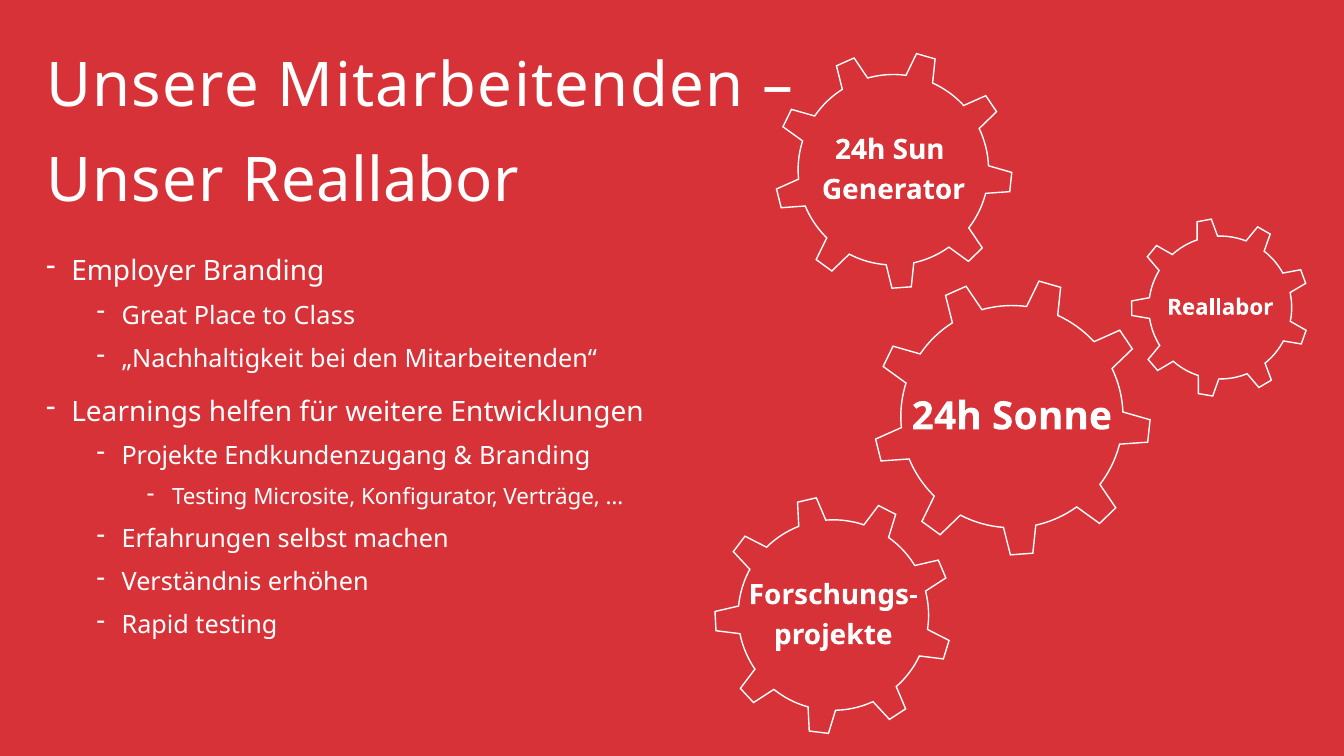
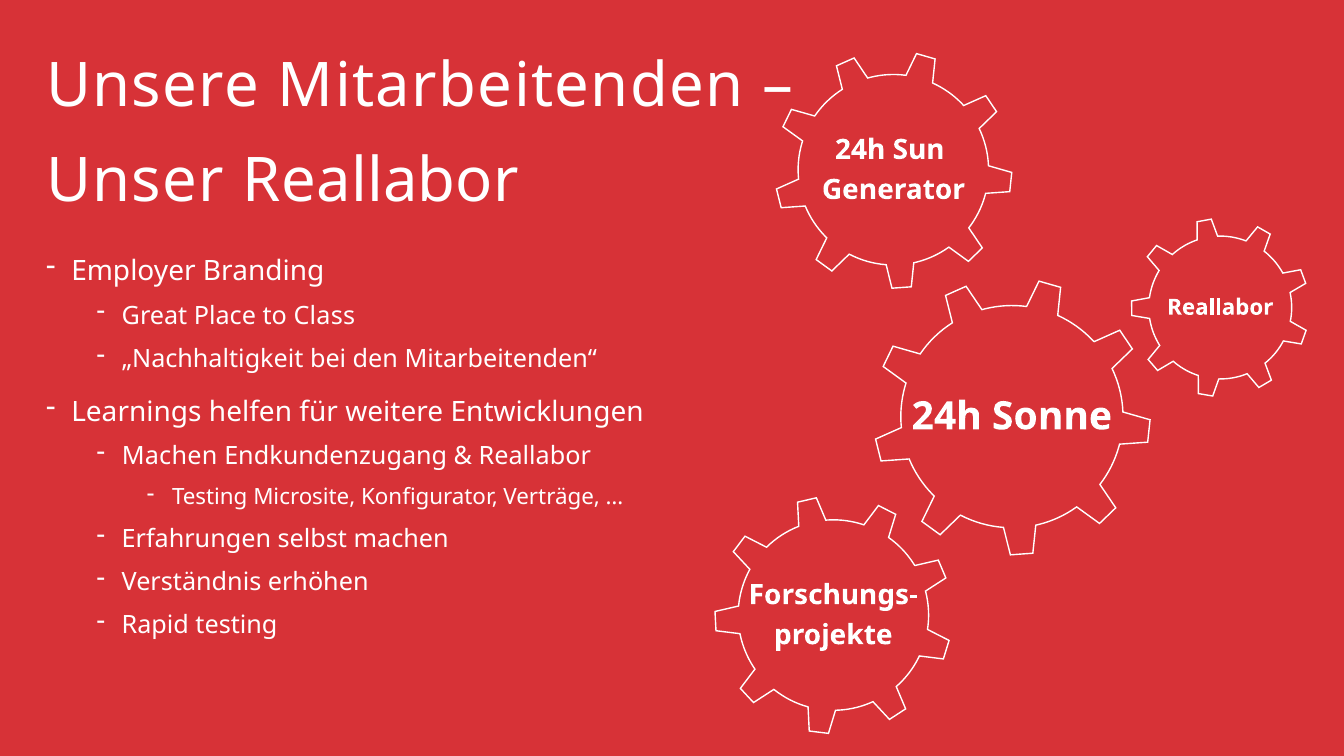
Projekte at (170, 457): Projekte -> Machen
Branding at (535, 457): Branding -> Reallabor
